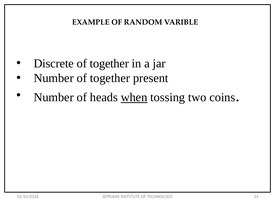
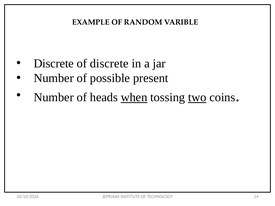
together at (109, 63): together -> discrete
Number of together: together -> possible
two underline: none -> present
